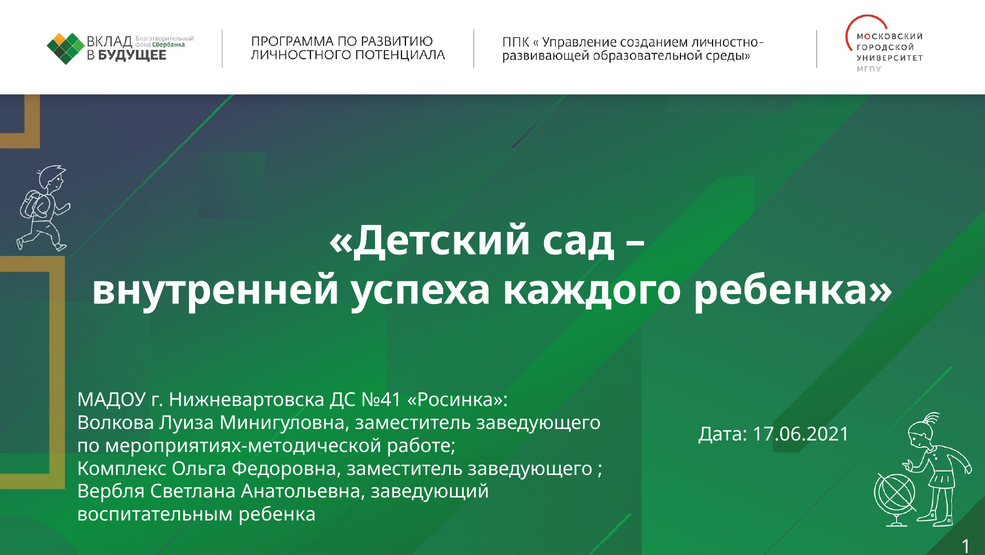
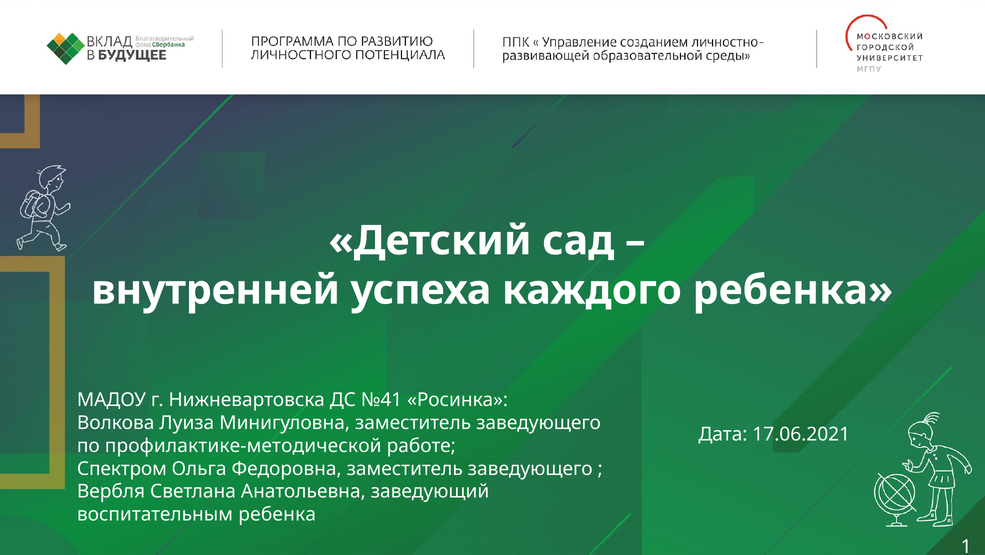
мероприятиях-методической: мероприятиях-методической -> профилактике-методической
Комплекс: Комплекс -> Спектром
